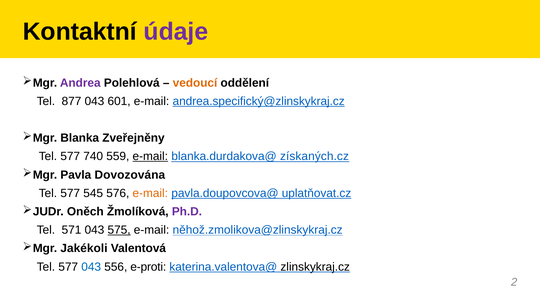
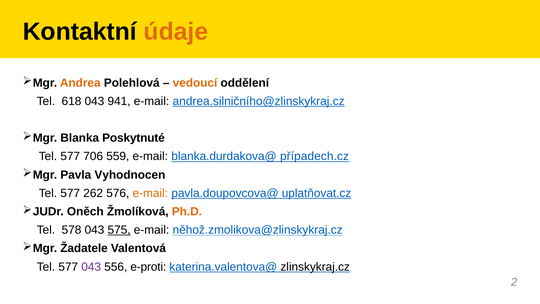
údaje colour: purple -> orange
Andrea colour: purple -> orange
877: 877 -> 618
601: 601 -> 941
andrea.specifický@zlinskykraj.cz: andrea.specifický@zlinskykraj.cz -> andrea.silničního@zlinskykraj.cz
Zveřejněny: Zveřejněny -> Poskytnuté
740: 740 -> 706
e-mail at (150, 156) underline: present -> none
získaných.cz: získaných.cz -> případech.cz
Dovozována: Dovozována -> Vyhodnocen
545: 545 -> 262
Ph.D colour: purple -> orange
571: 571 -> 578
Jakékoli: Jakékoli -> Žadatele
043 at (91, 267) colour: blue -> purple
